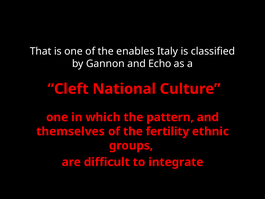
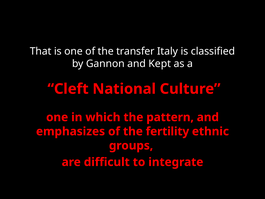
enables: enables -> transfer
Echo: Echo -> Kept
themselves: themselves -> emphasizes
